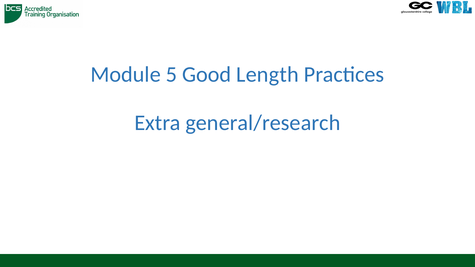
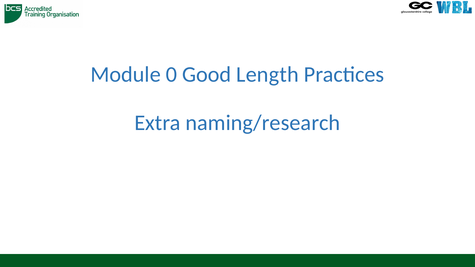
5: 5 -> 0
general/research: general/research -> naming/research
